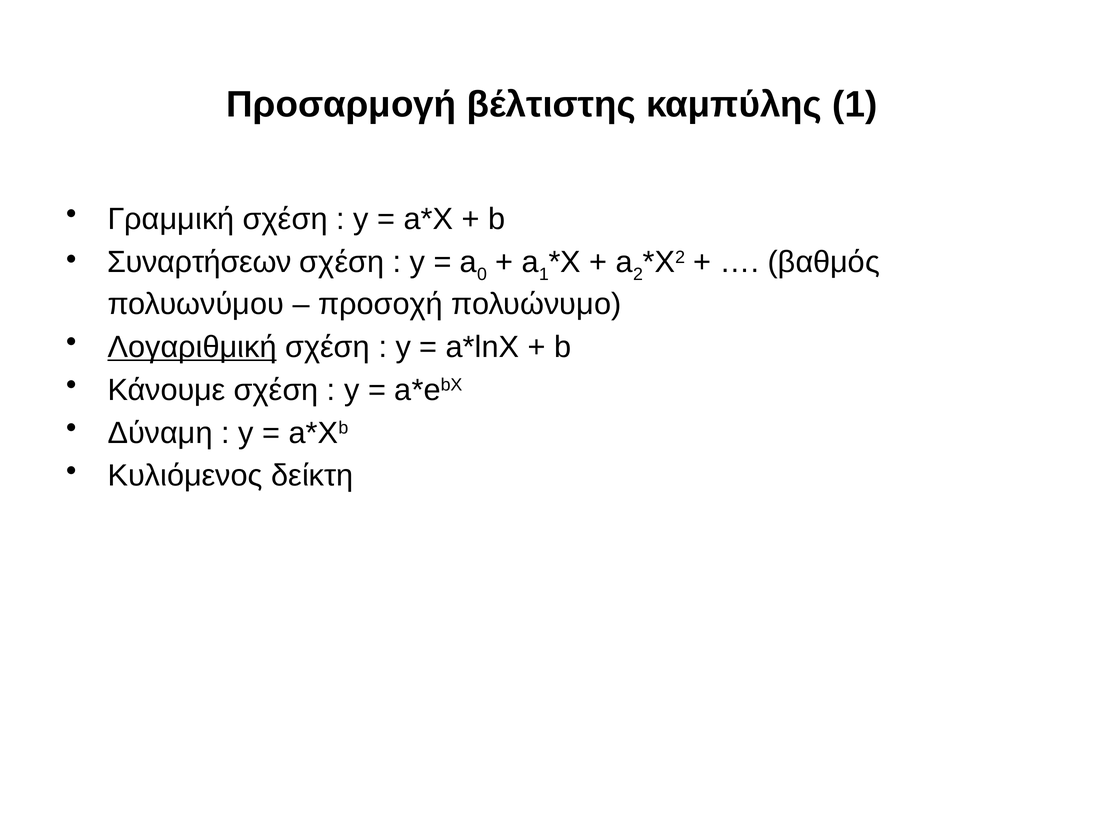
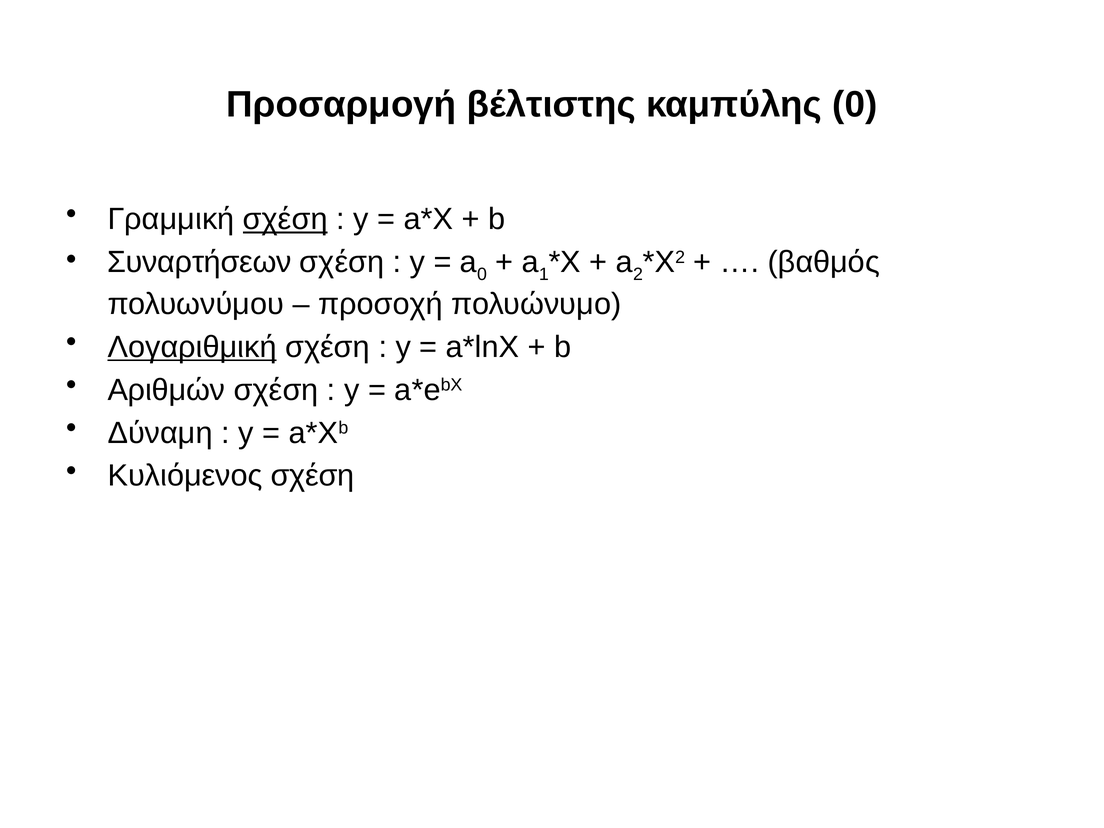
καμπύλης 1: 1 -> 0
σχέση at (285, 219) underline: none -> present
Κάνουμε: Κάνουμε -> Αριθμών
Κυλιόμενος δείκτη: δείκτη -> σχέση
